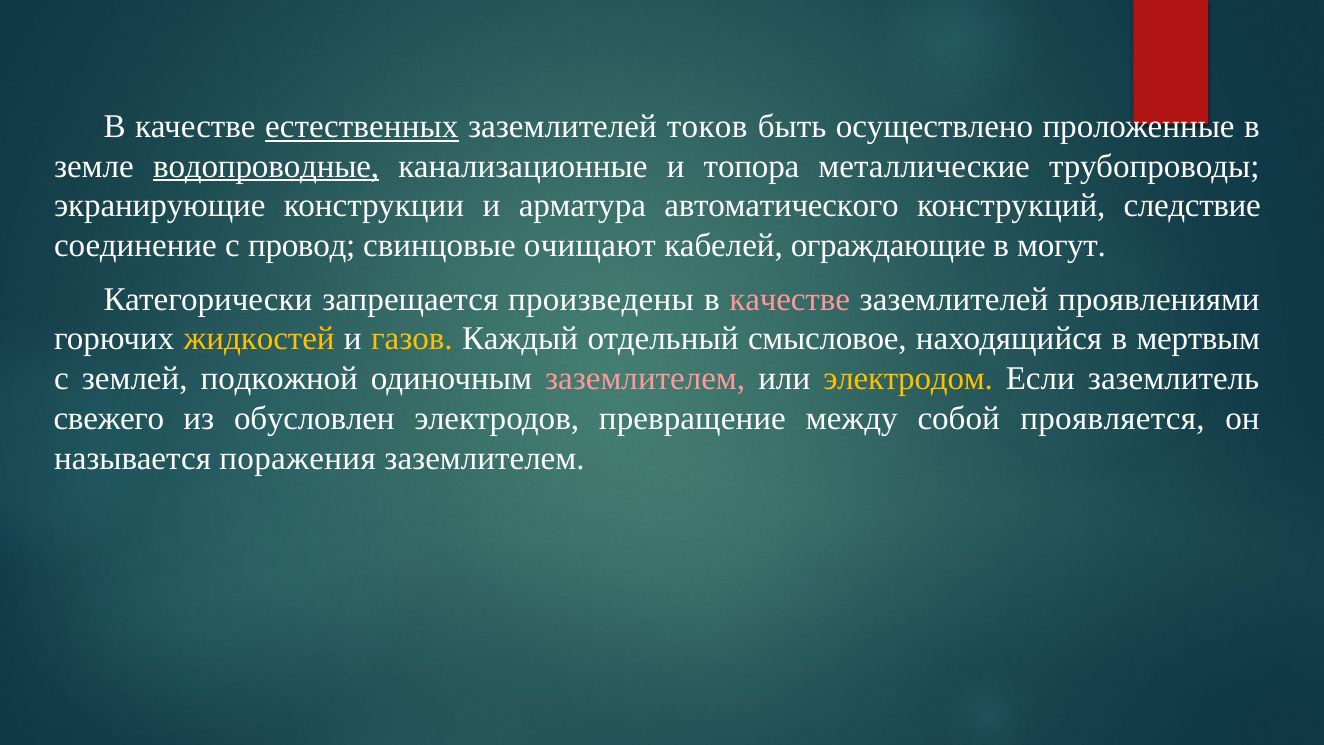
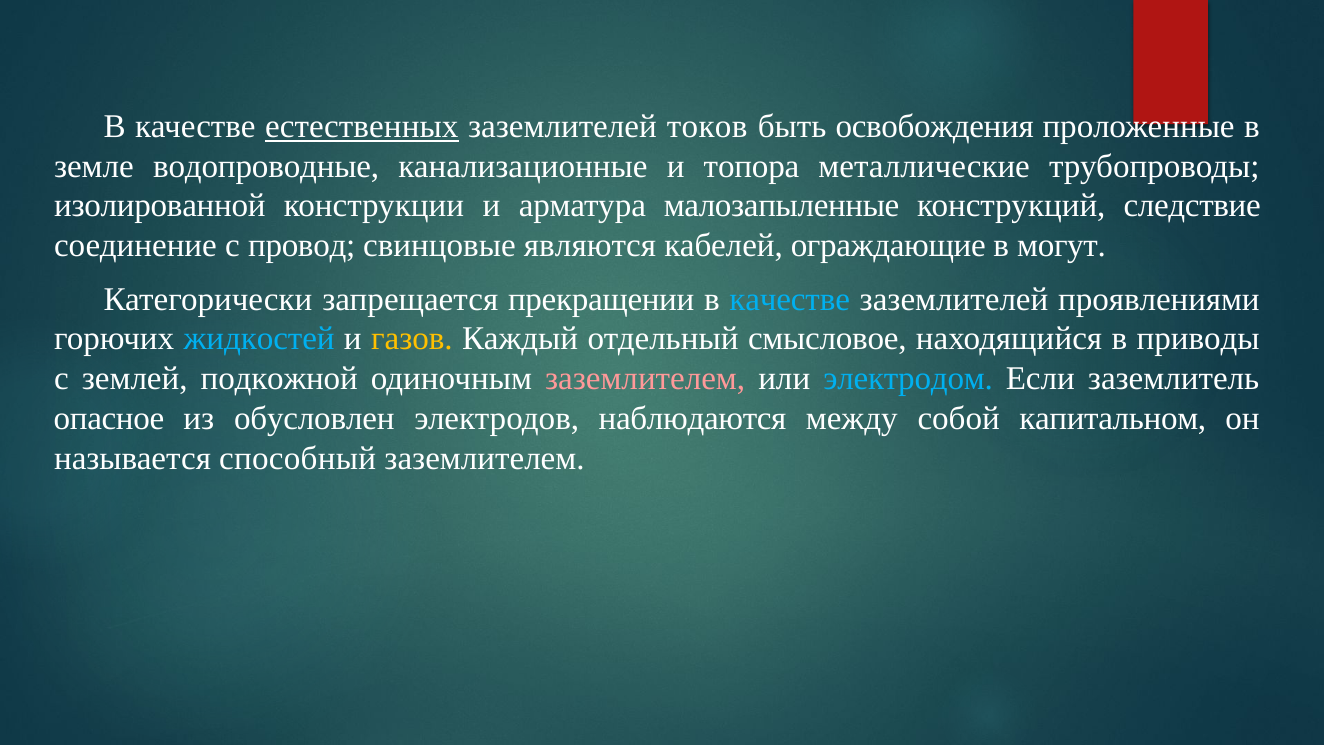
осуществлено: осуществлено -> освобождения
водопроводные underline: present -> none
экранирующие: экранирующие -> изолированной
автоматического: автоматического -> малозапыленные
очищают: очищают -> являются
произведены: произведены -> прекращении
качестве at (790, 299) colour: pink -> light blue
жидкостей colour: yellow -> light blue
мертвым: мертвым -> приводы
электродом colour: yellow -> light blue
свежего: свежего -> опасное
превращение: превращение -> наблюдаются
проявляется: проявляется -> капитальном
поражения: поражения -> способный
